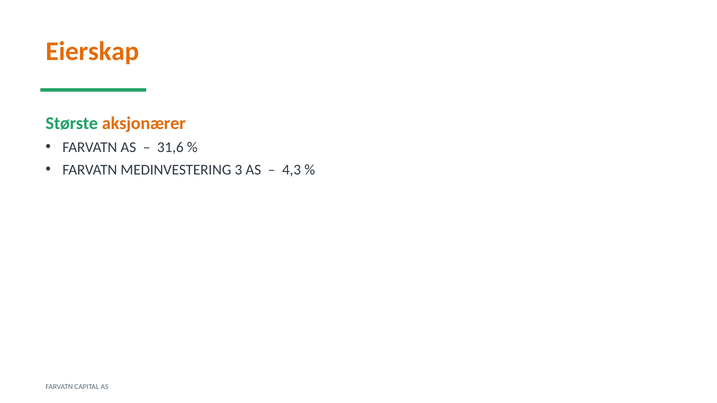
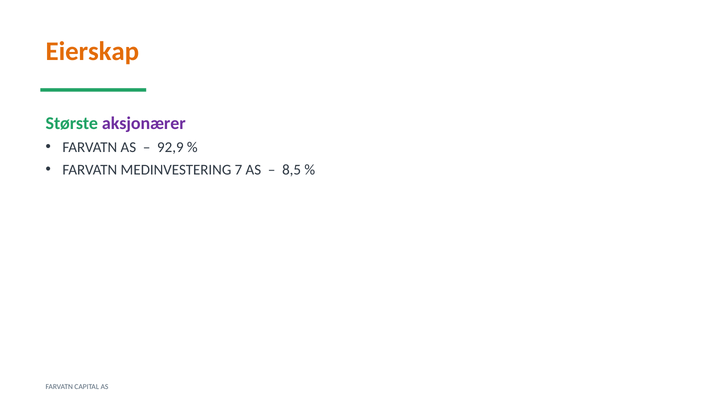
aksjonærer colour: orange -> purple
31,6: 31,6 -> 92,9
3: 3 -> 7
4,3: 4,3 -> 8,5
